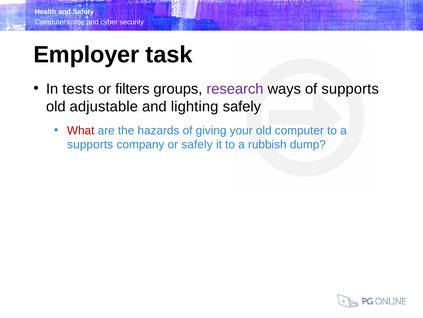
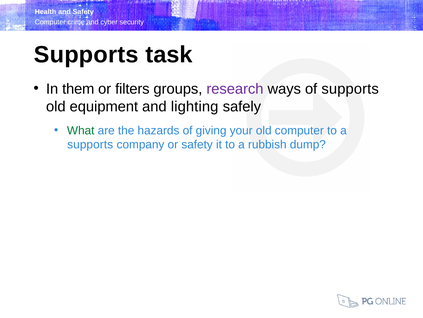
Employer at (86, 54): Employer -> Supports
tests: tests -> them
adjustable: adjustable -> equipment
What colour: red -> green
or safely: safely -> safety
